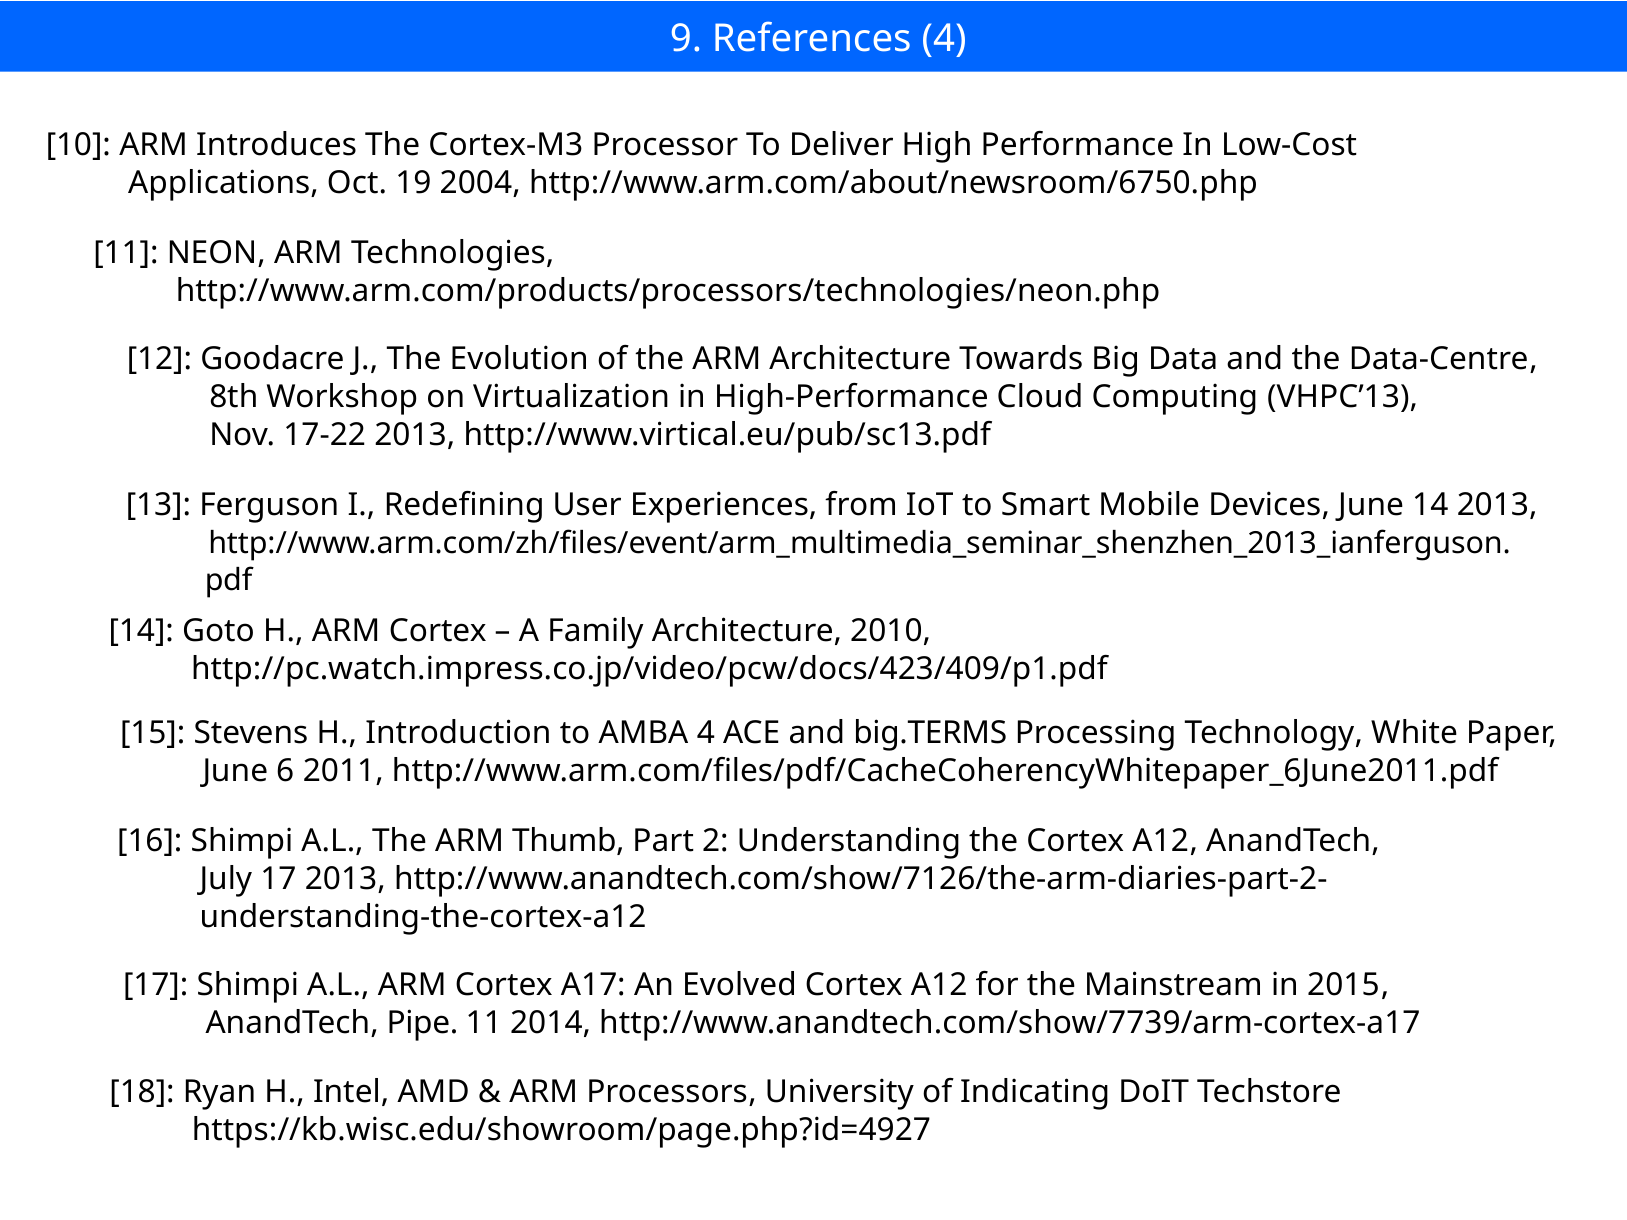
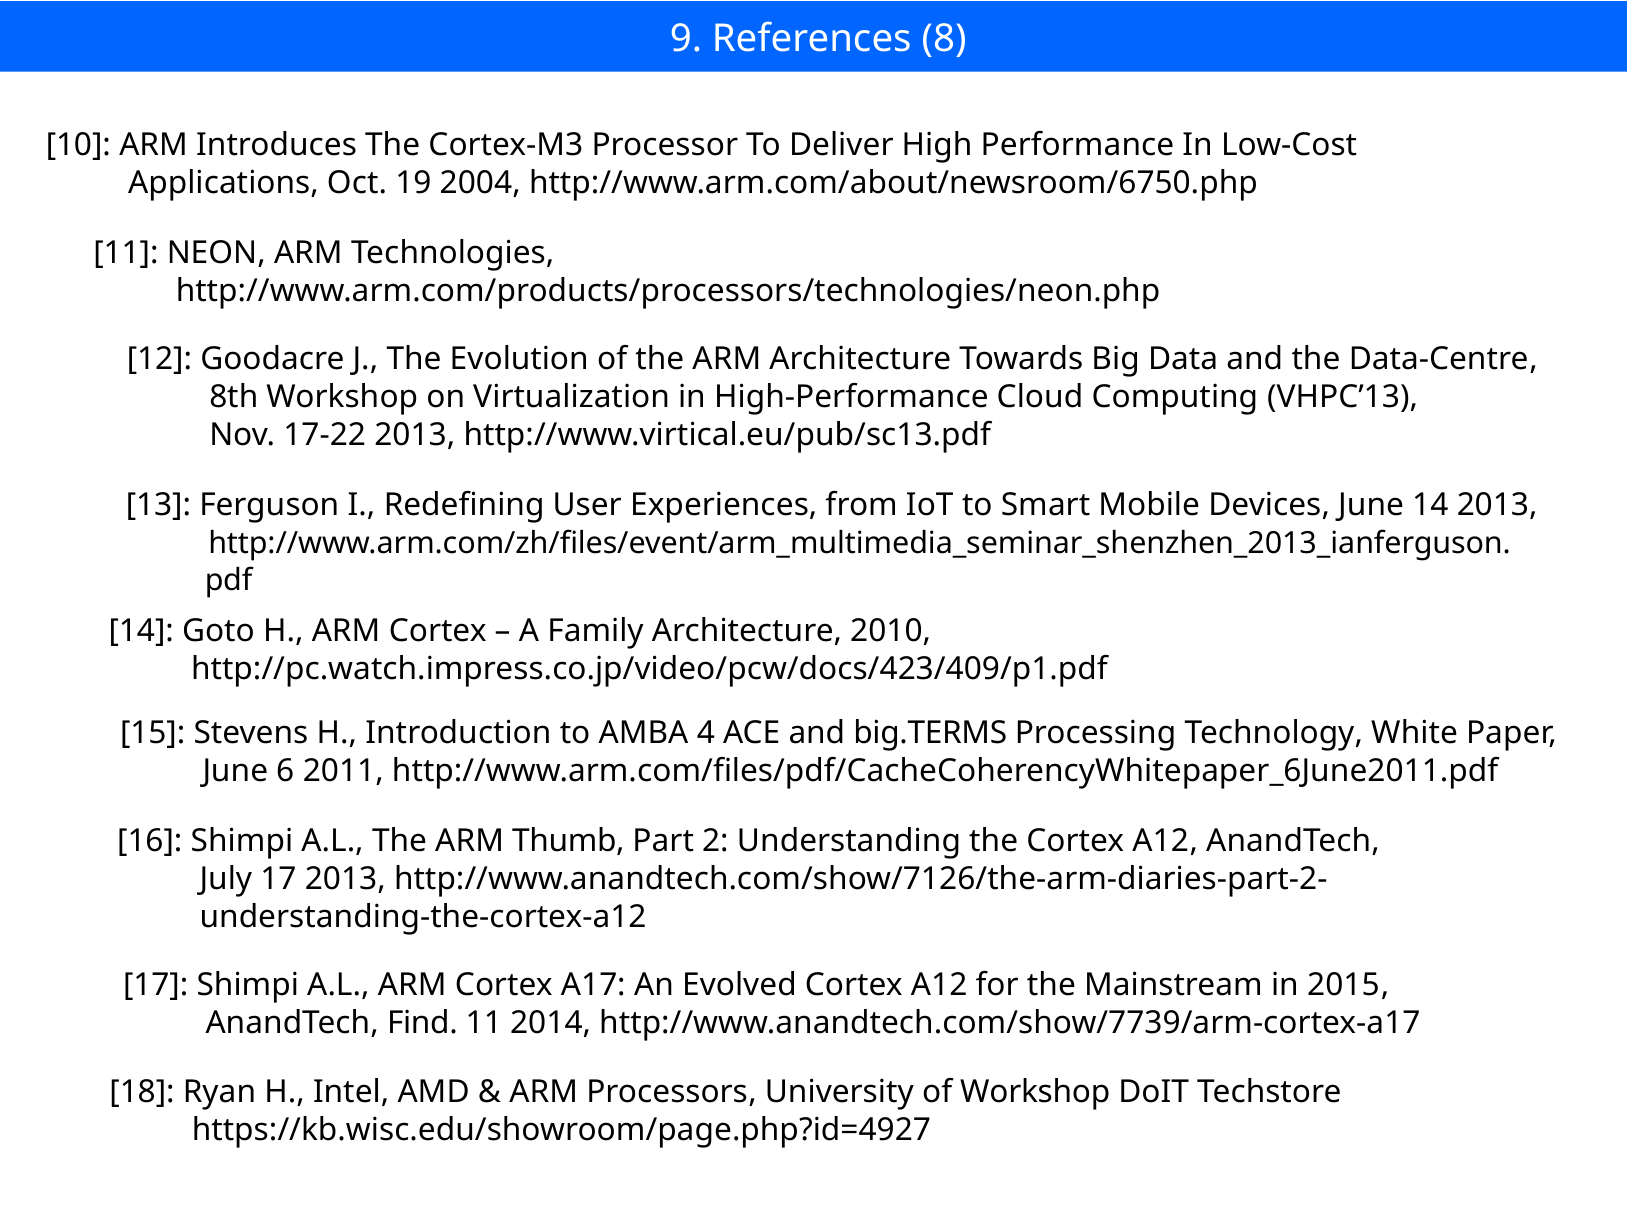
References 4: 4 -> 8
Pipe: Pipe -> Find
of Indicating: Indicating -> Workshop
